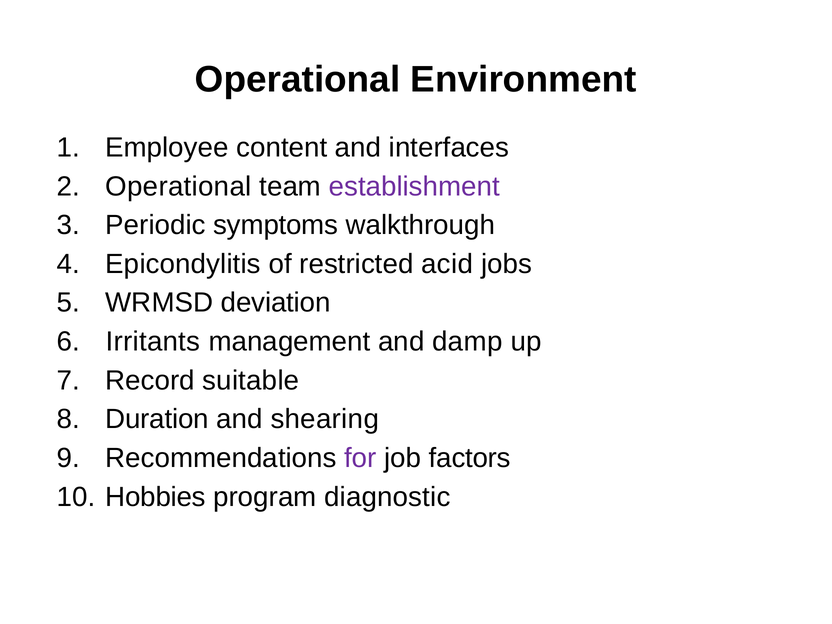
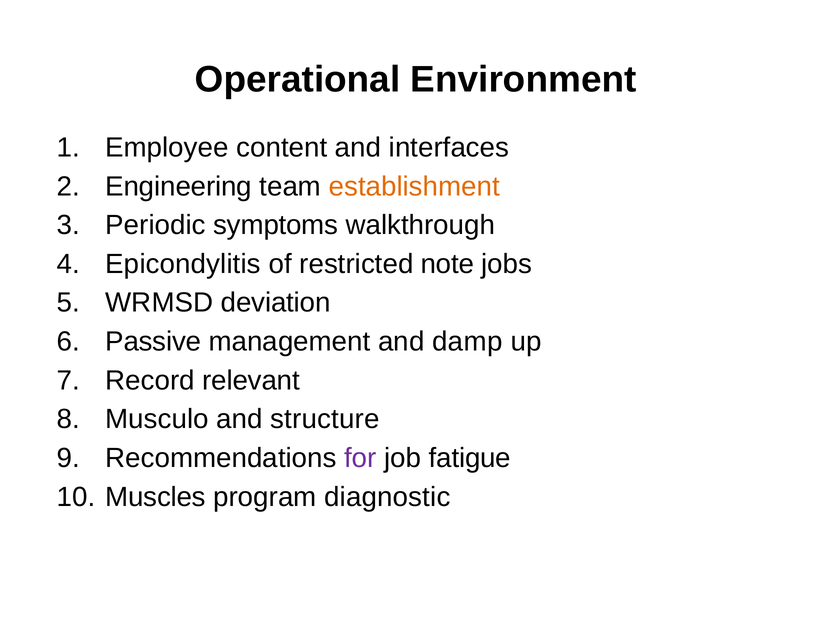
Operational at (178, 186): Operational -> Engineering
establishment colour: purple -> orange
acid: acid -> note
Irritants: Irritants -> Passive
suitable: suitable -> relevant
Duration: Duration -> Musculo
shearing: shearing -> structure
factors: factors -> fatigue
Hobbies: Hobbies -> Muscles
